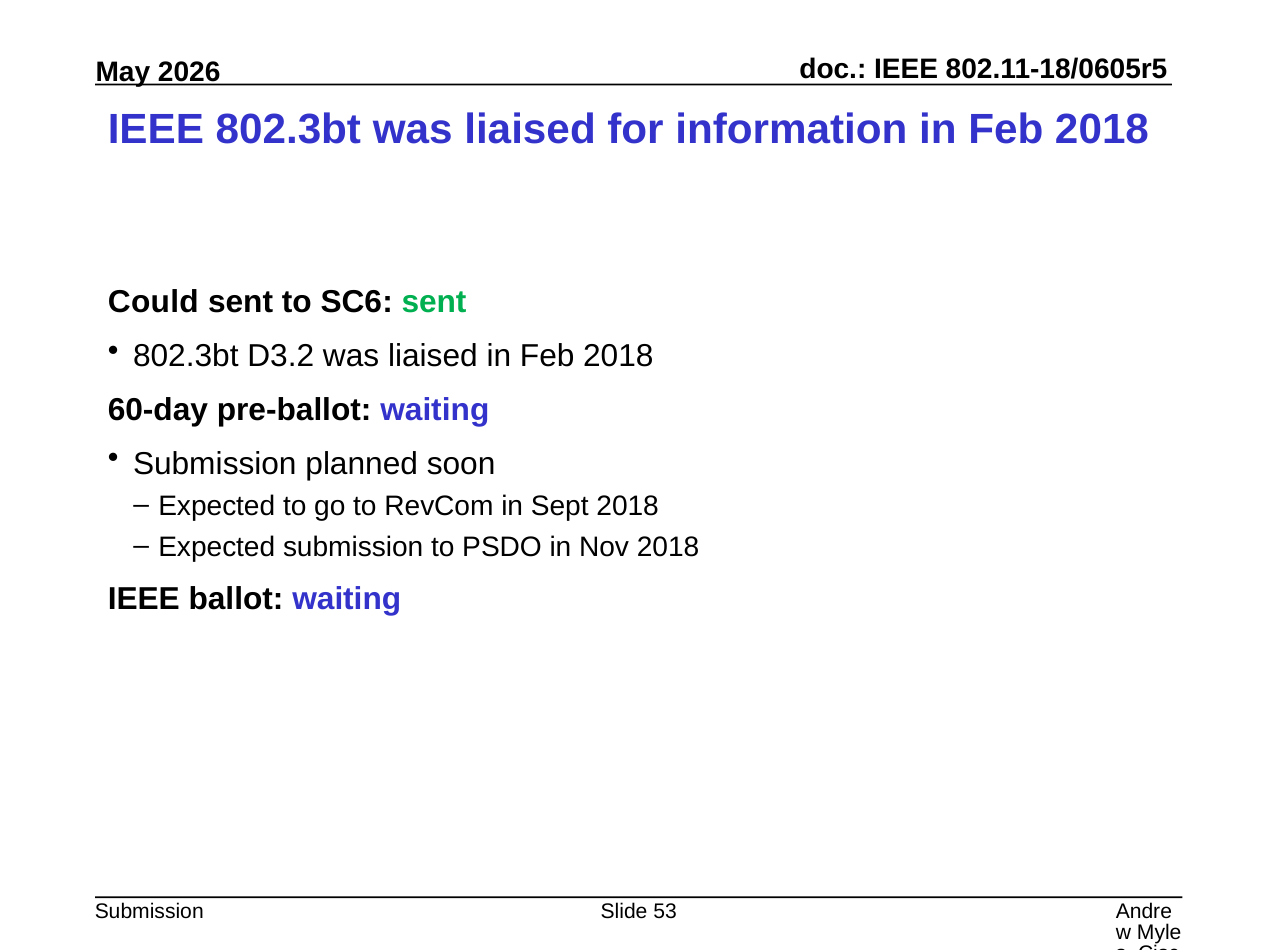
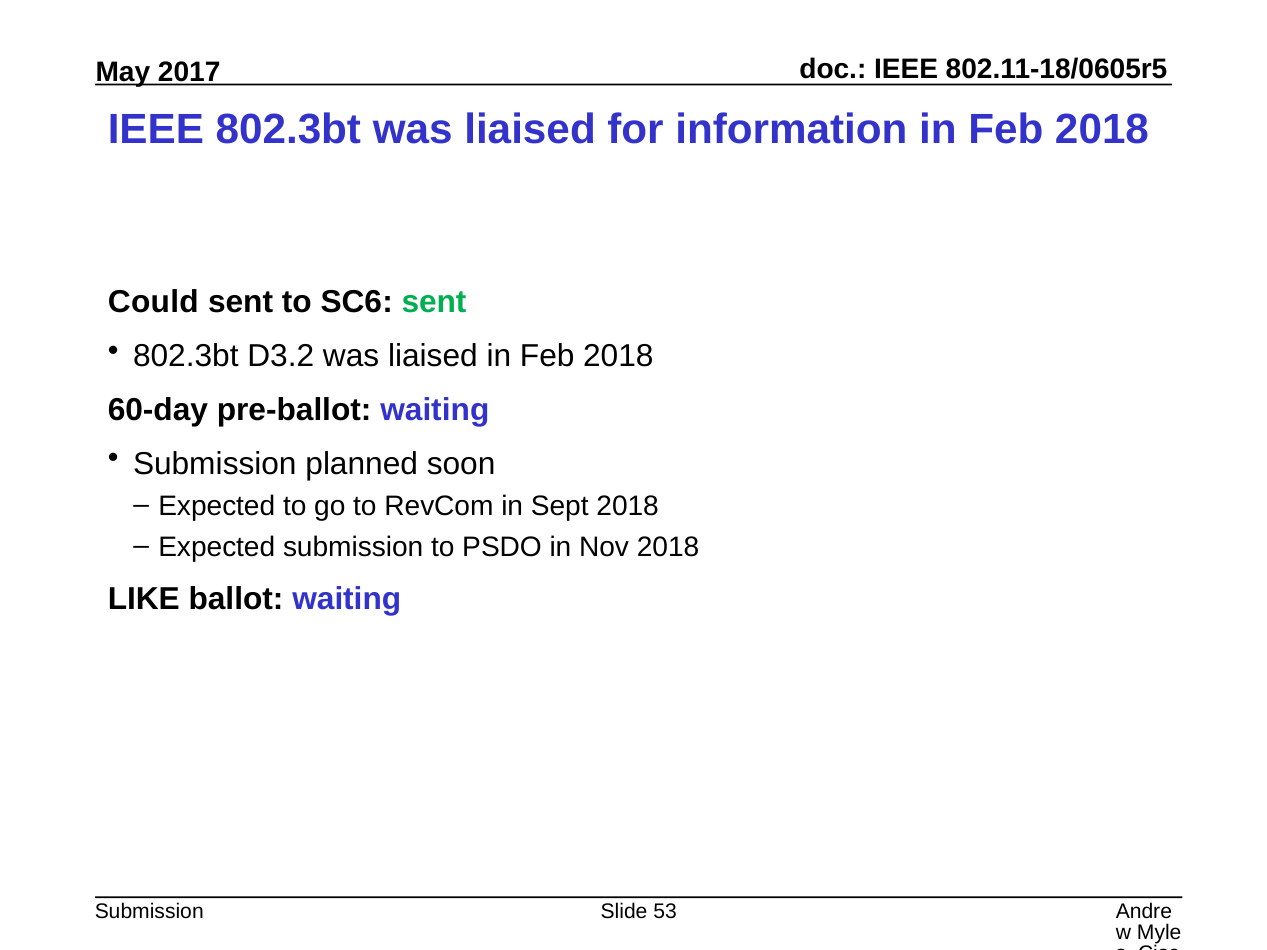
2026: 2026 -> 2017
IEEE at (144, 599): IEEE -> LIKE
